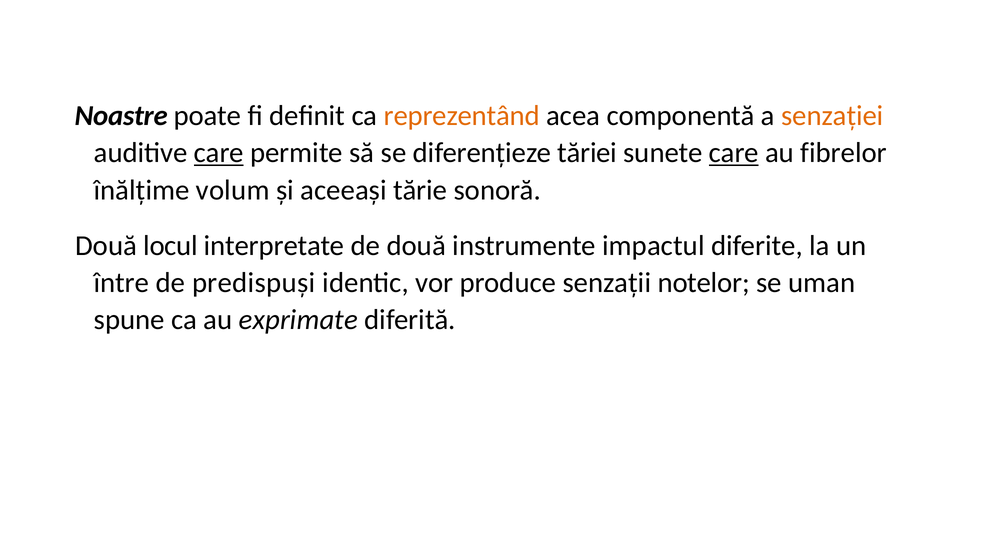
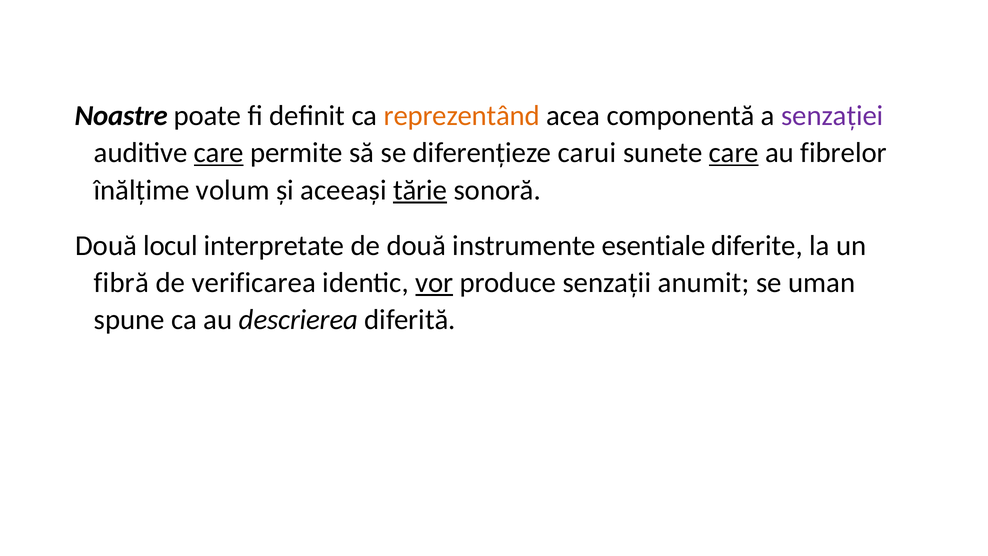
senzației colour: orange -> purple
tăriei: tăriei -> carui
tărie underline: none -> present
impactul: impactul -> esentiale
între: între -> fibră
predispuși: predispuși -> verificarea
vor underline: none -> present
notelor: notelor -> anumit
exprimate: exprimate -> descrierea
